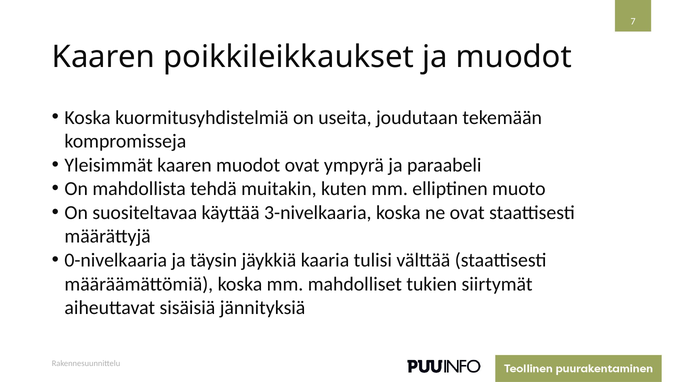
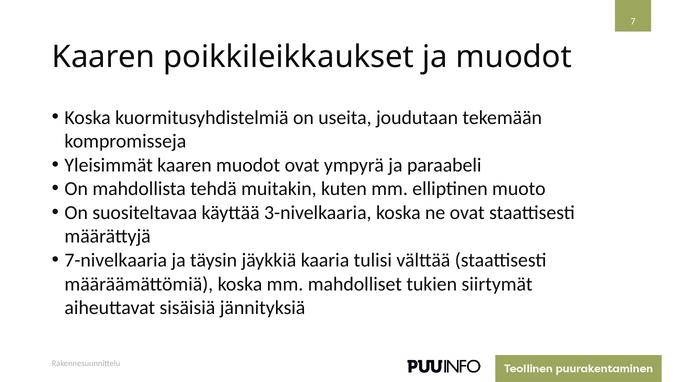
0-nivelkaaria: 0-nivelkaaria -> 7-nivelkaaria
